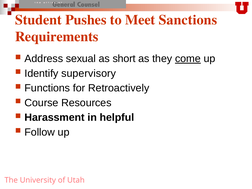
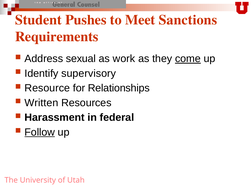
short: short -> work
Functions: Functions -> Resource
Retroactively: Retroactively -> Relationships
Course: Course -> Written
helpful: helpful -> federal
Follow underline: none -> present
